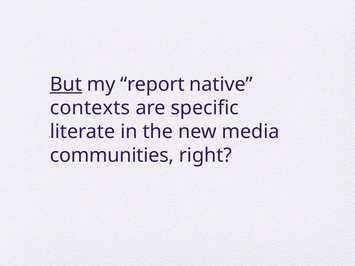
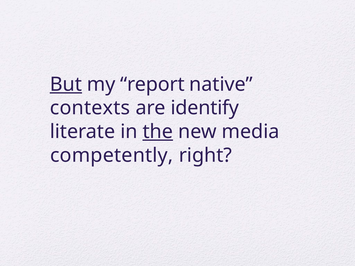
specific: specific -> identify
the underline: none -> present
communities: communities -> competently
